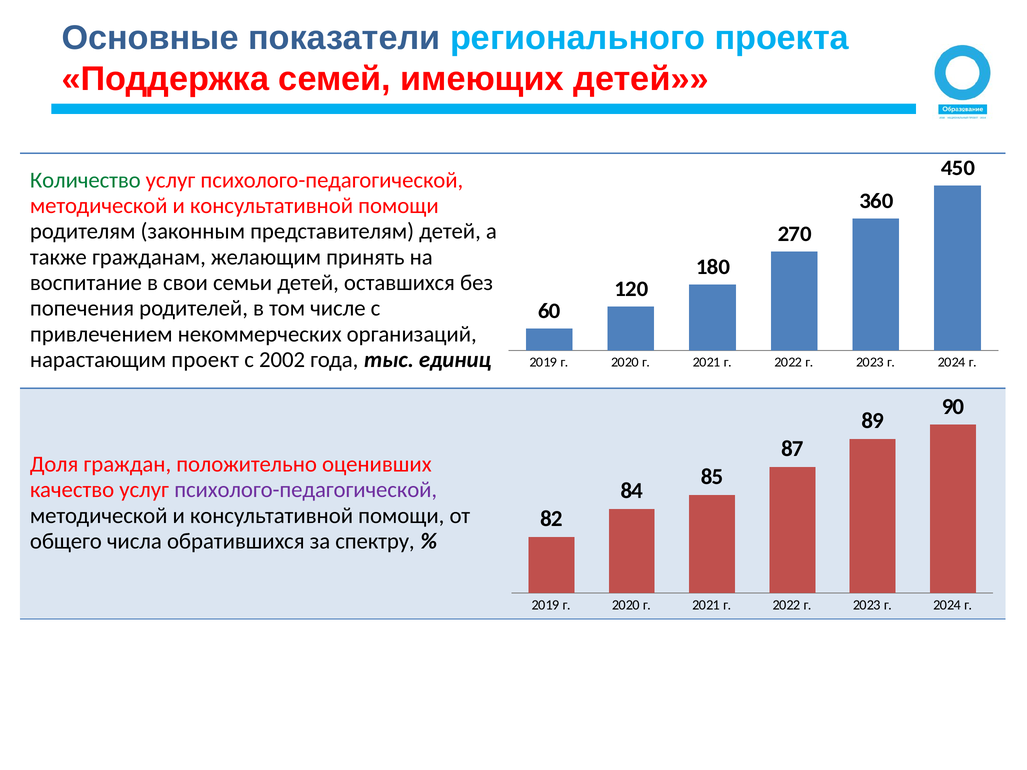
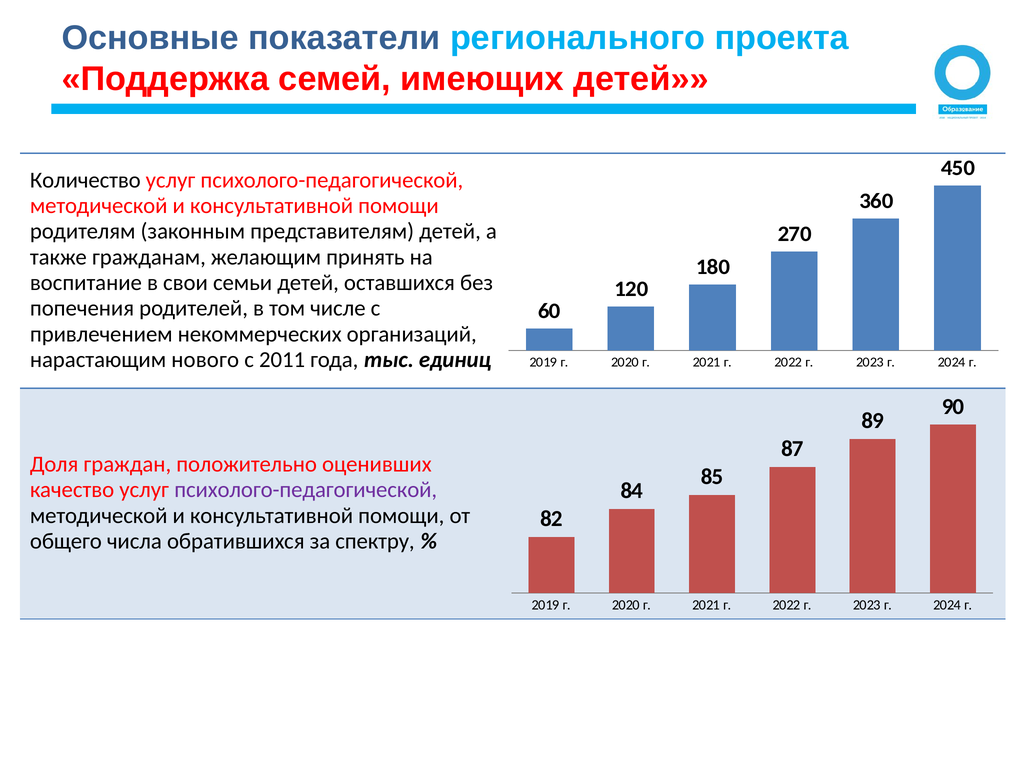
Количество colour: green -> black
проект: проект -> нового
2002: 2002 -> 2011
